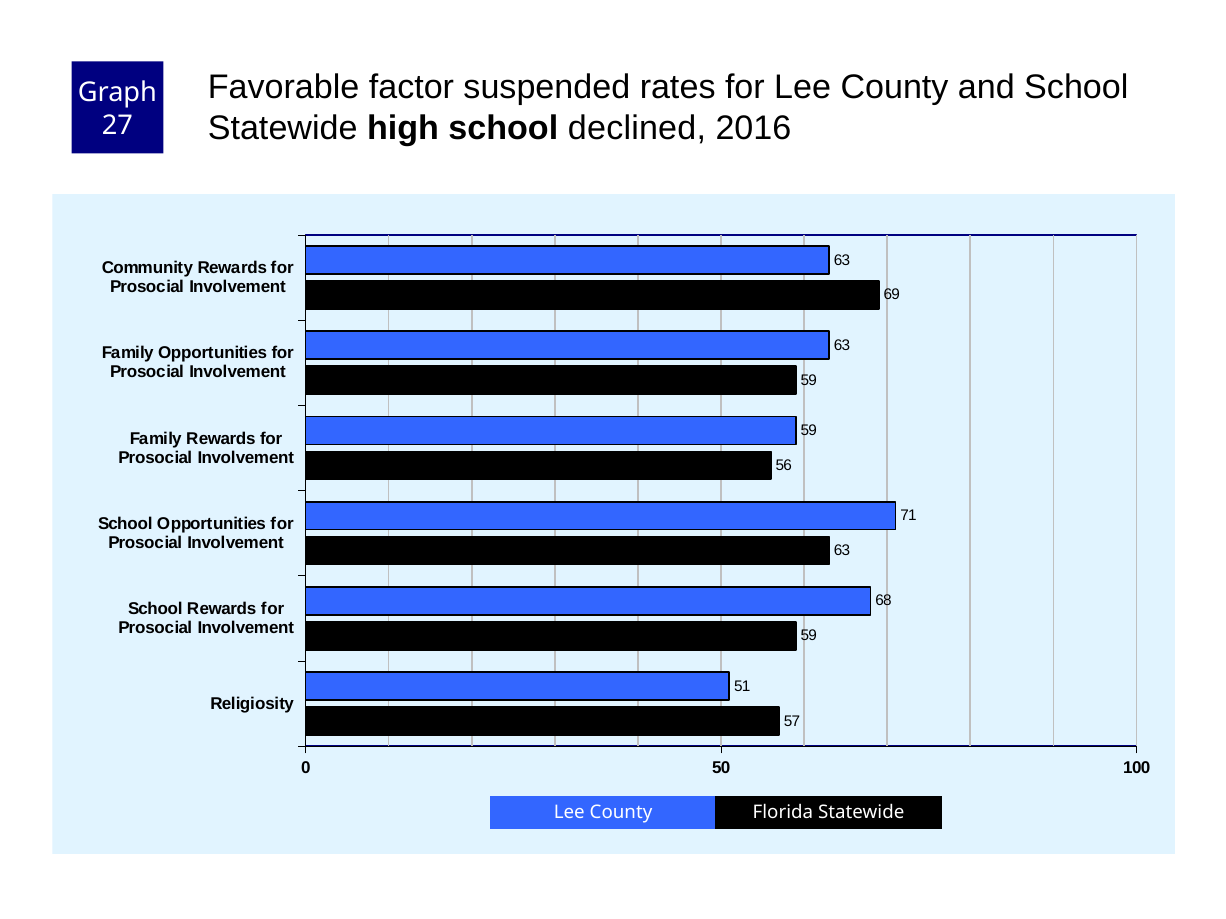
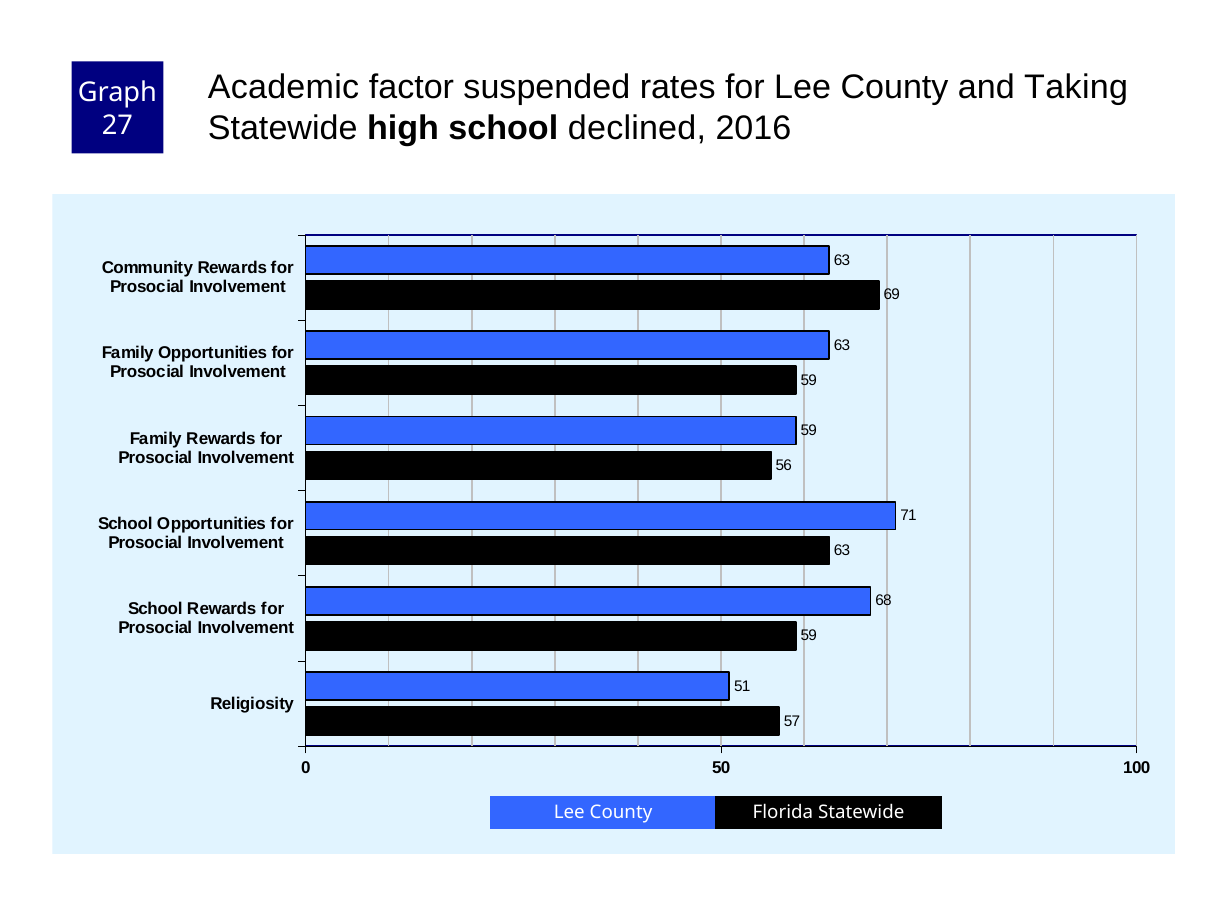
Favorable: Favorable -> Academic
and School: School -> Taking
